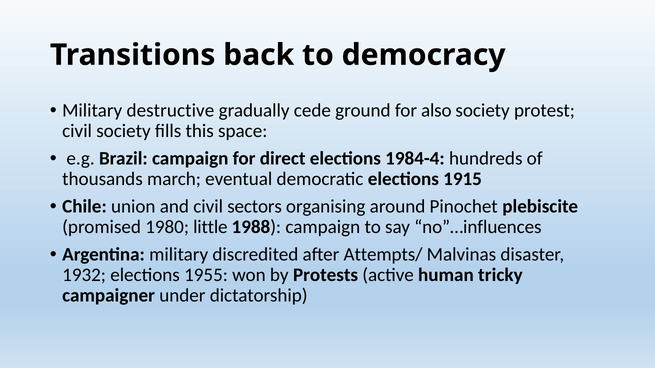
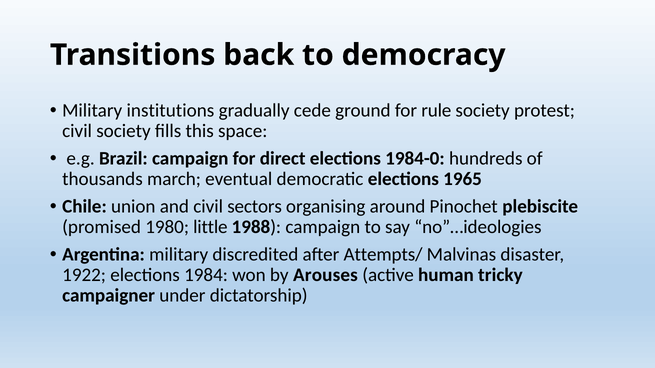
destructive: destructive -> institutions
also: also -> rule
1984-4: 1984-4 -> 1984-0
1915: 1915 -> 1965
no”…influences: no”…influences -> no”…ideologies
1932: 1932 -> 1922
1955: 1955 -> 1984
Protests: Protests -> Arouses
